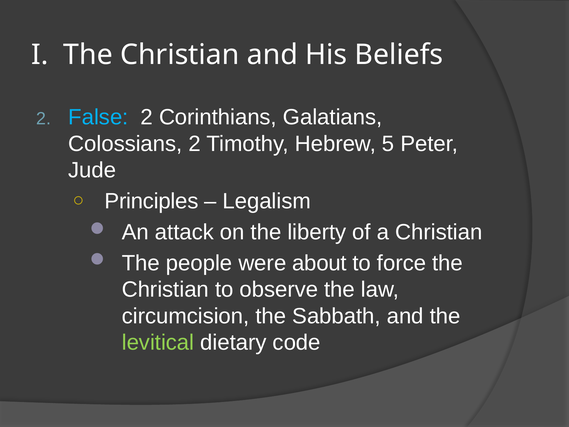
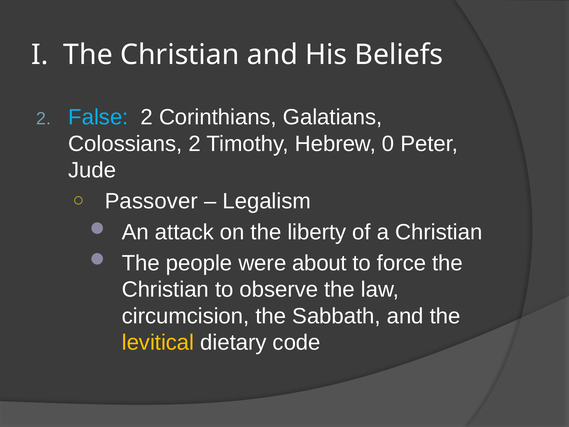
5: 5 -> 0
Principles: Principles -> Passover
levitical colour: light green -> yellow
